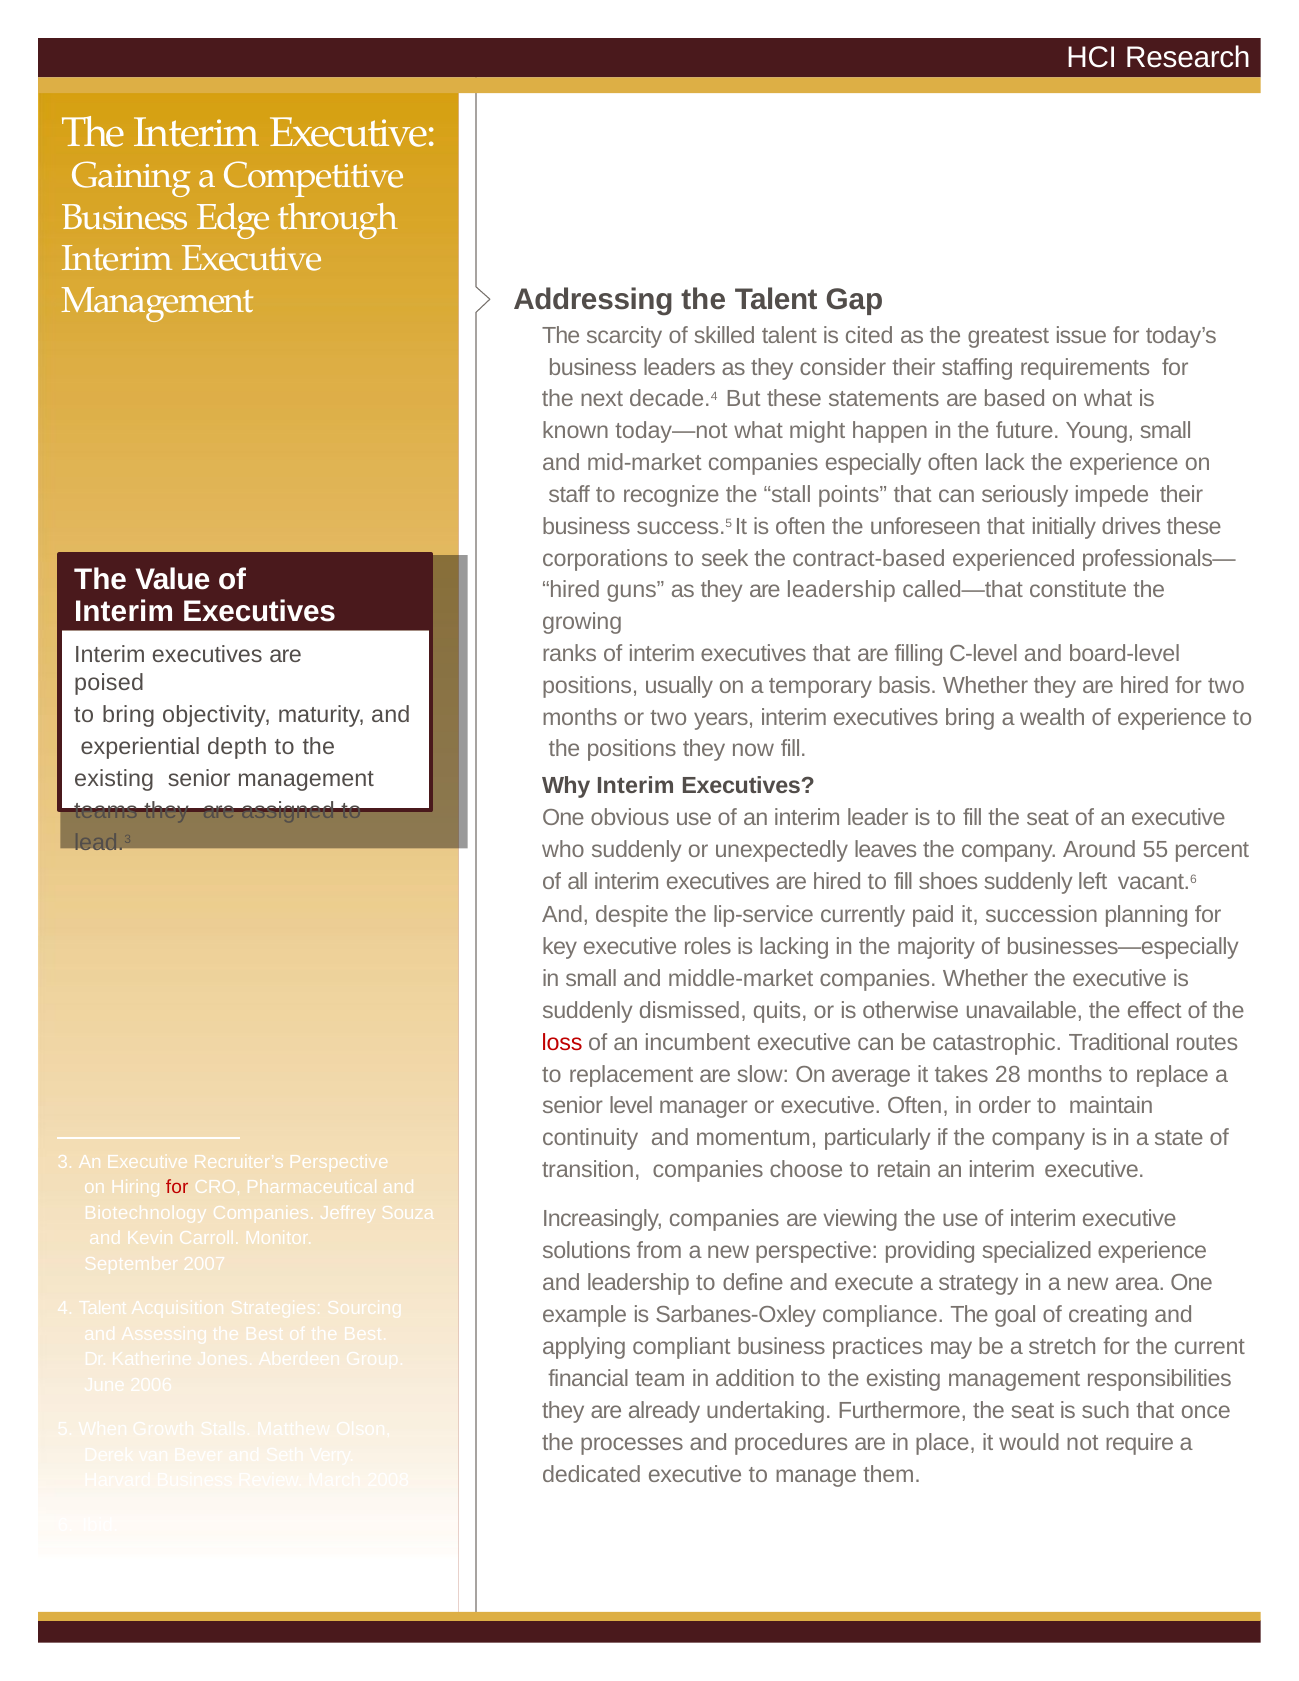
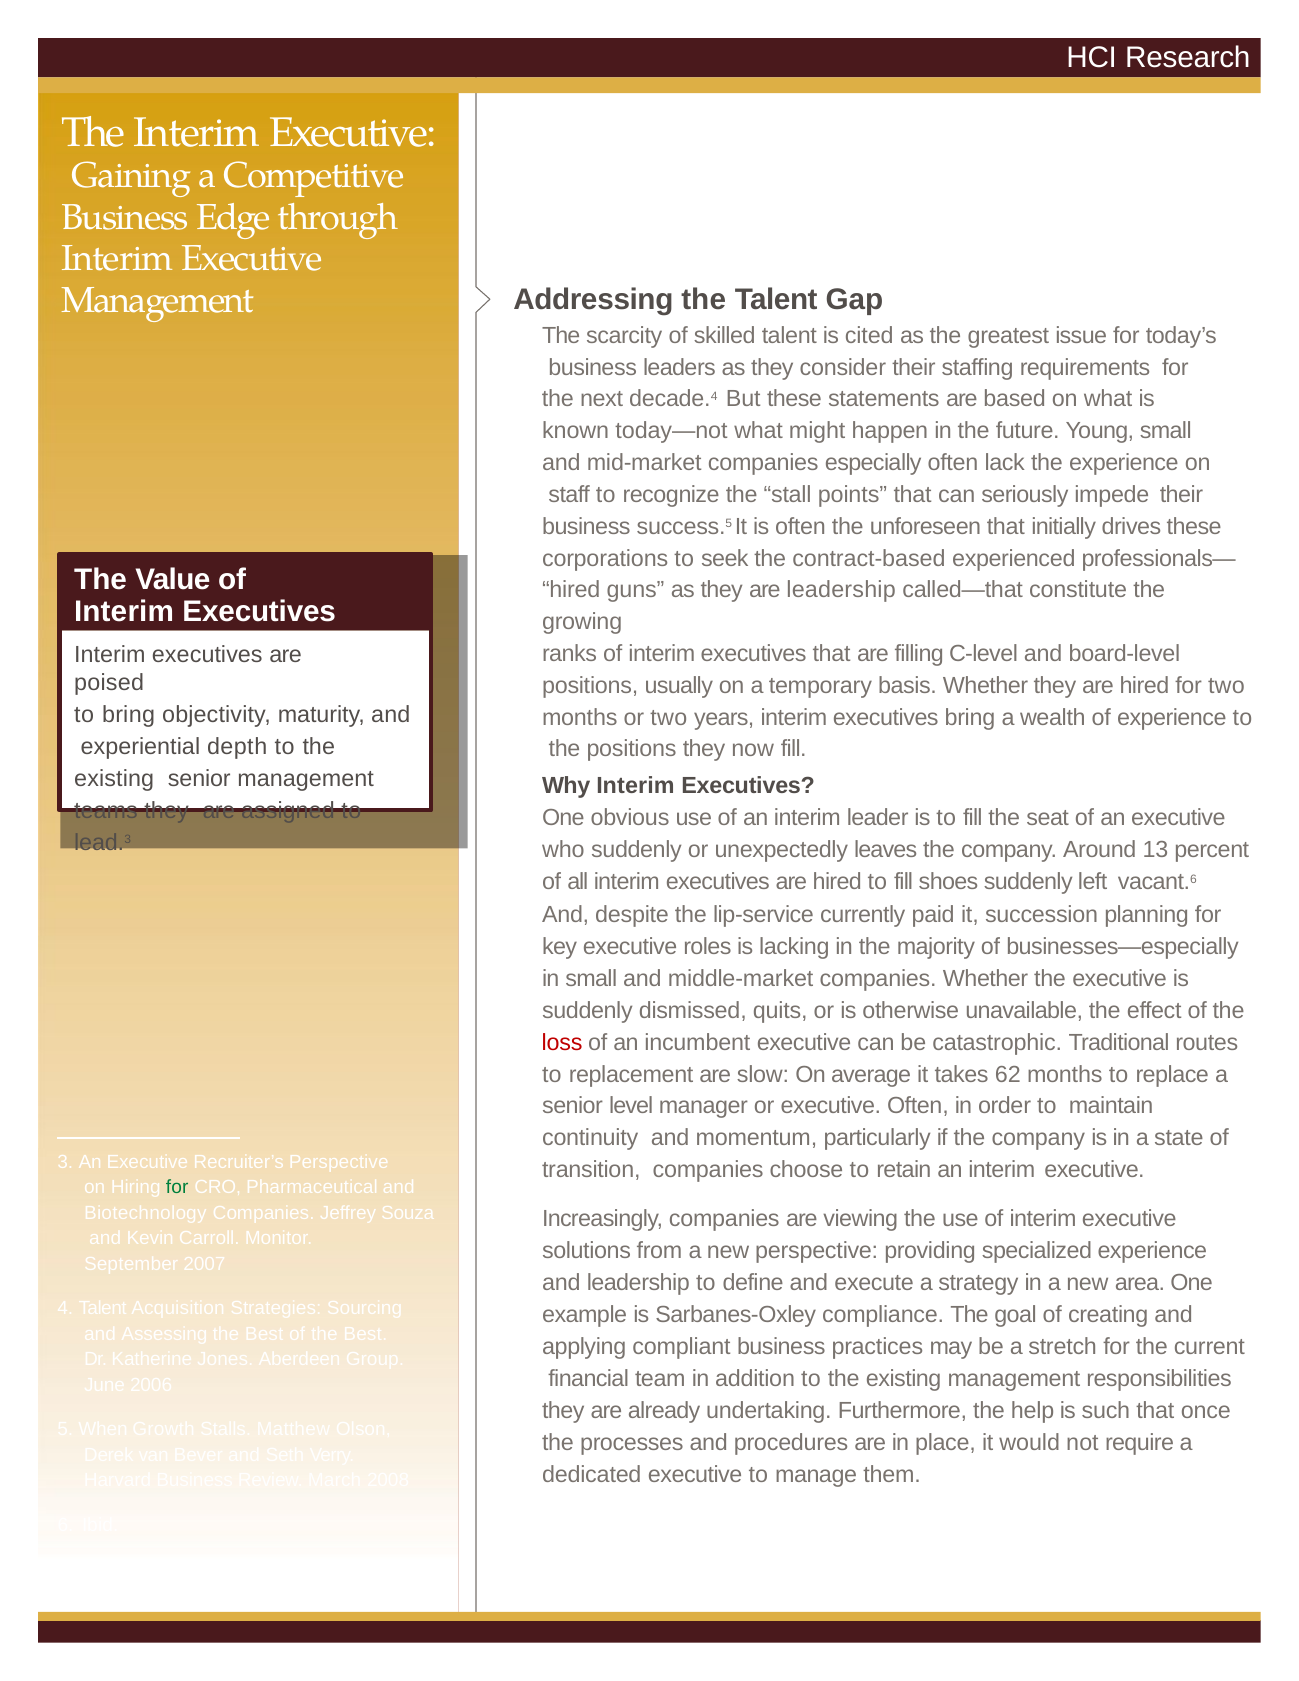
55: 55 -> 13
28: 28 -> 62
for at (177, 1188) colour: red -> green
Furthermore the seat: seat -> help
